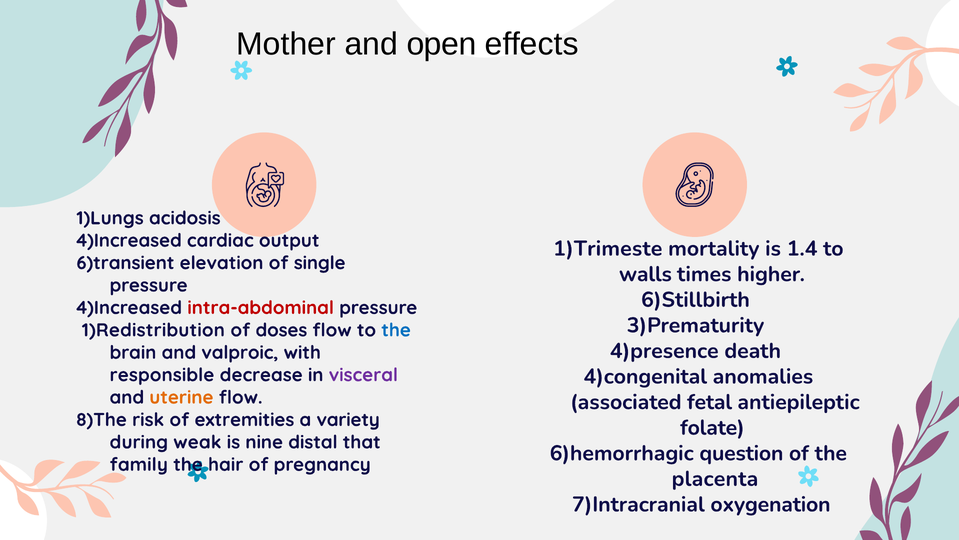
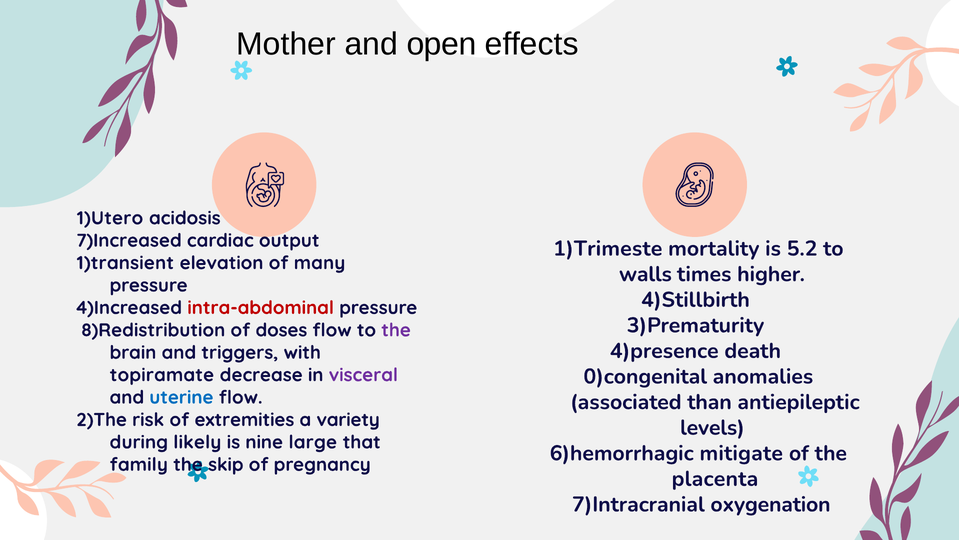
1)Lungs: 1)Lungs -> 1)Utero
4)Increased at (129, 240): 4)Increased -> 7)Increased
1.4: 1.4 -> 5.2
6)transient: 6)transient -> 1)transient
single: single -> many
6)Stillbirth: 6)Stillbirth -> 4)Stillbirth
1)Redistribution: 1)Redistribution -> 8)Redistribution
the at (396, 330) colour: blue -> purple
valproic: valproic -> triggers
responsible: responsible -> topiramate
4)congenital: 4)congenital -> 0)congenital
uterine colour: orange -> blue
fetal: fetal -> than
8)The: 8)The -> 2)The
folate: folate -> levels
weak: weak -> likely
distal: distal -> large
question: question -> mitigate
hair: hair -> skip
